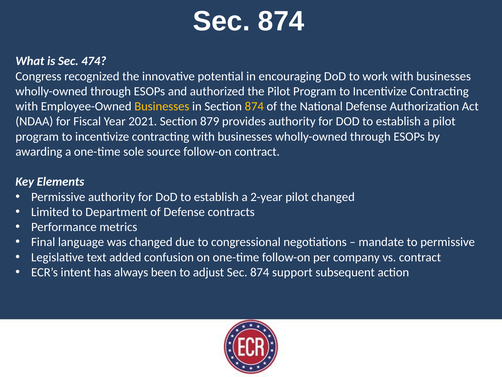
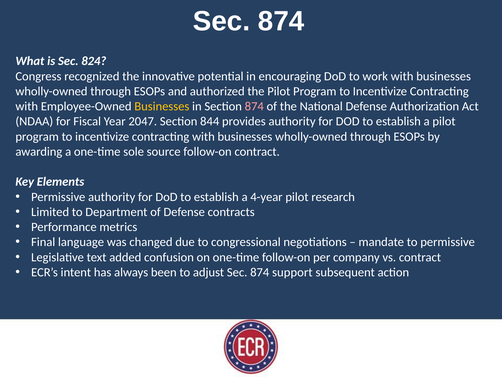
474: 474 -> 824
874 at (254, 106) colour: yellow -> pink
2021: 2021 -> 2047
879: 879 -> 844
2-year: 2-year -> 4-year
pilot changed: changed -> research
